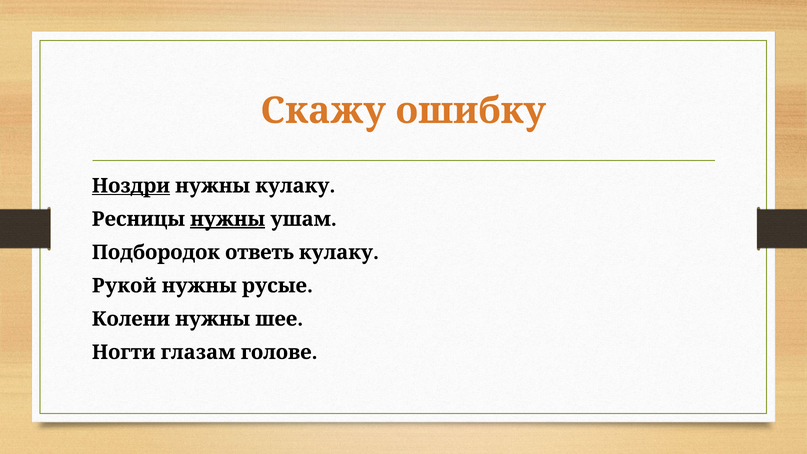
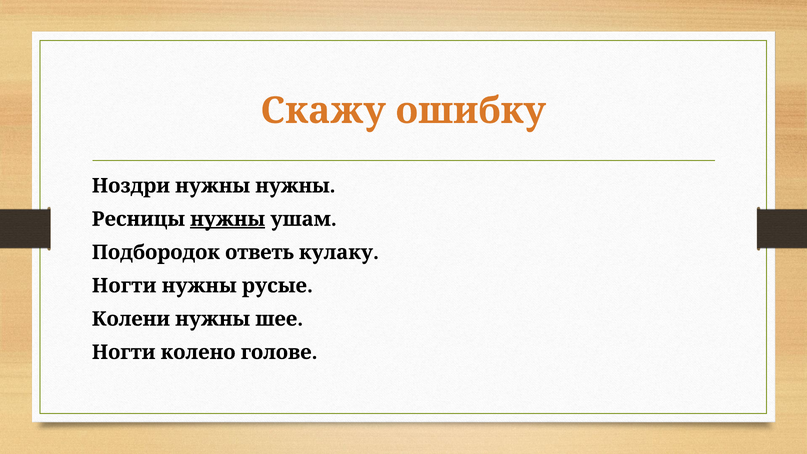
Ноздри underline: present -> none
нужны кулаку: кулаку -> нужны
Рукой at (124, 286): Рукой -> Ногти
глазам: глазам -> колено
